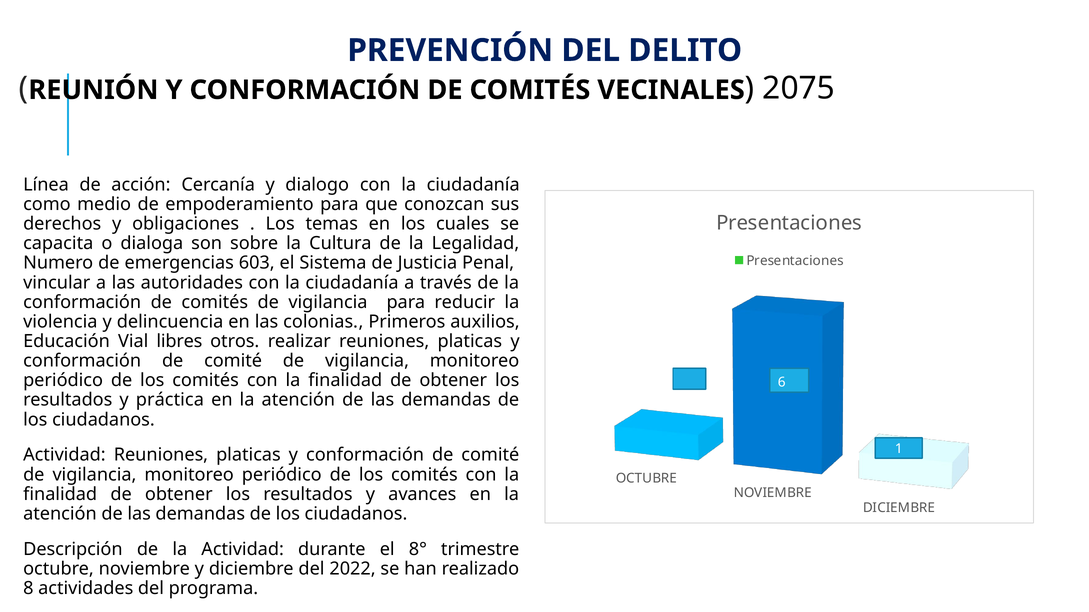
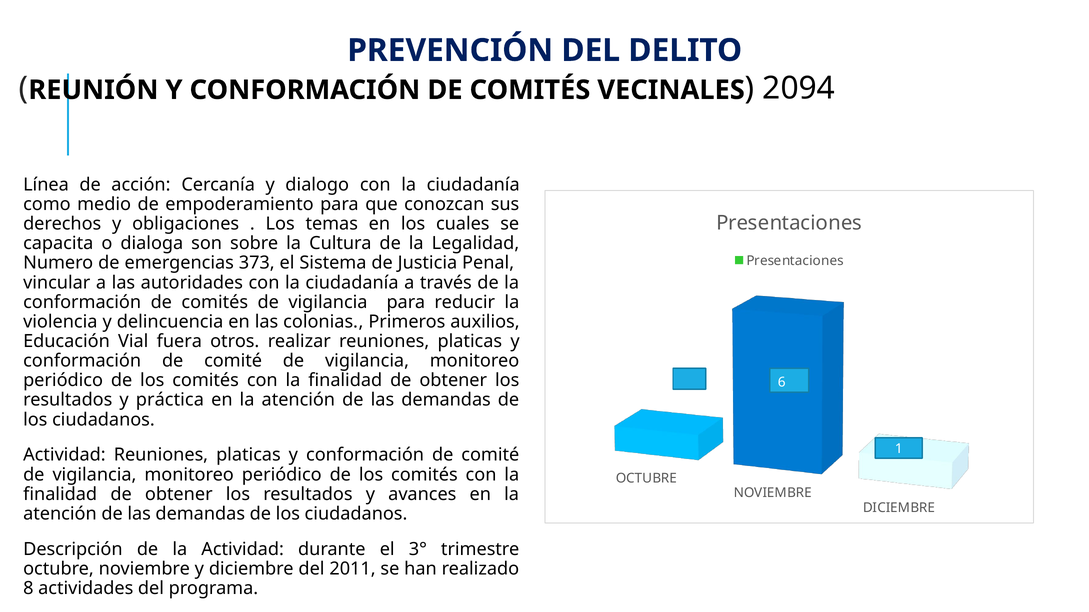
2075: 2075 -> 2094
603: 603 -> 373
libres: libres -> fuera
8°: 8° -> 3°
2022: 2022 -> 2011
